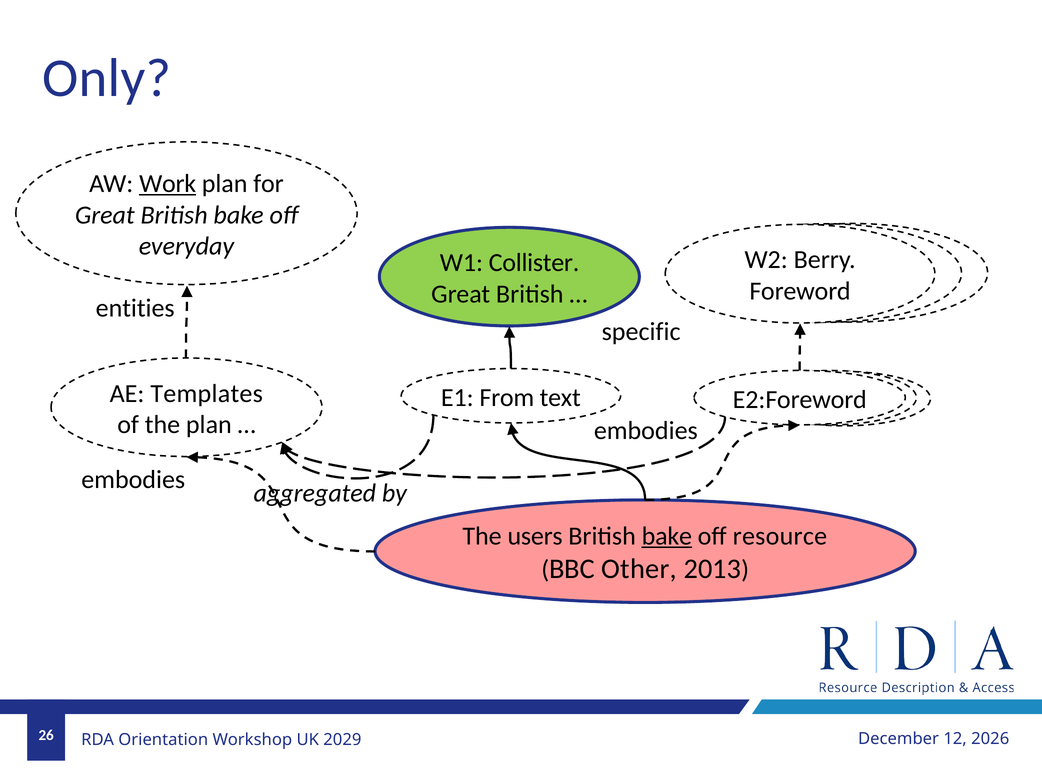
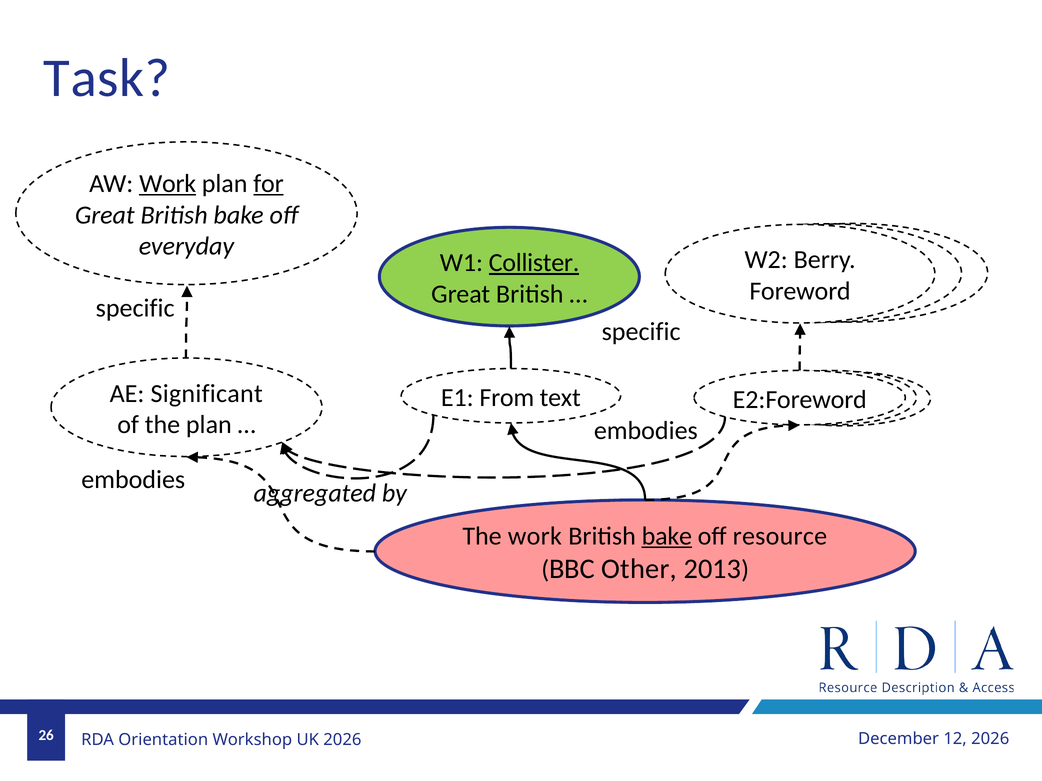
Only: Only -> Task
for underline: none -> present
Collister underline: none -> present
entities at (135, 309): entities -> specific
Templates: Templates -> Significant
The users: users -> work
2029 at (342, 740): 2029 -> 2026
